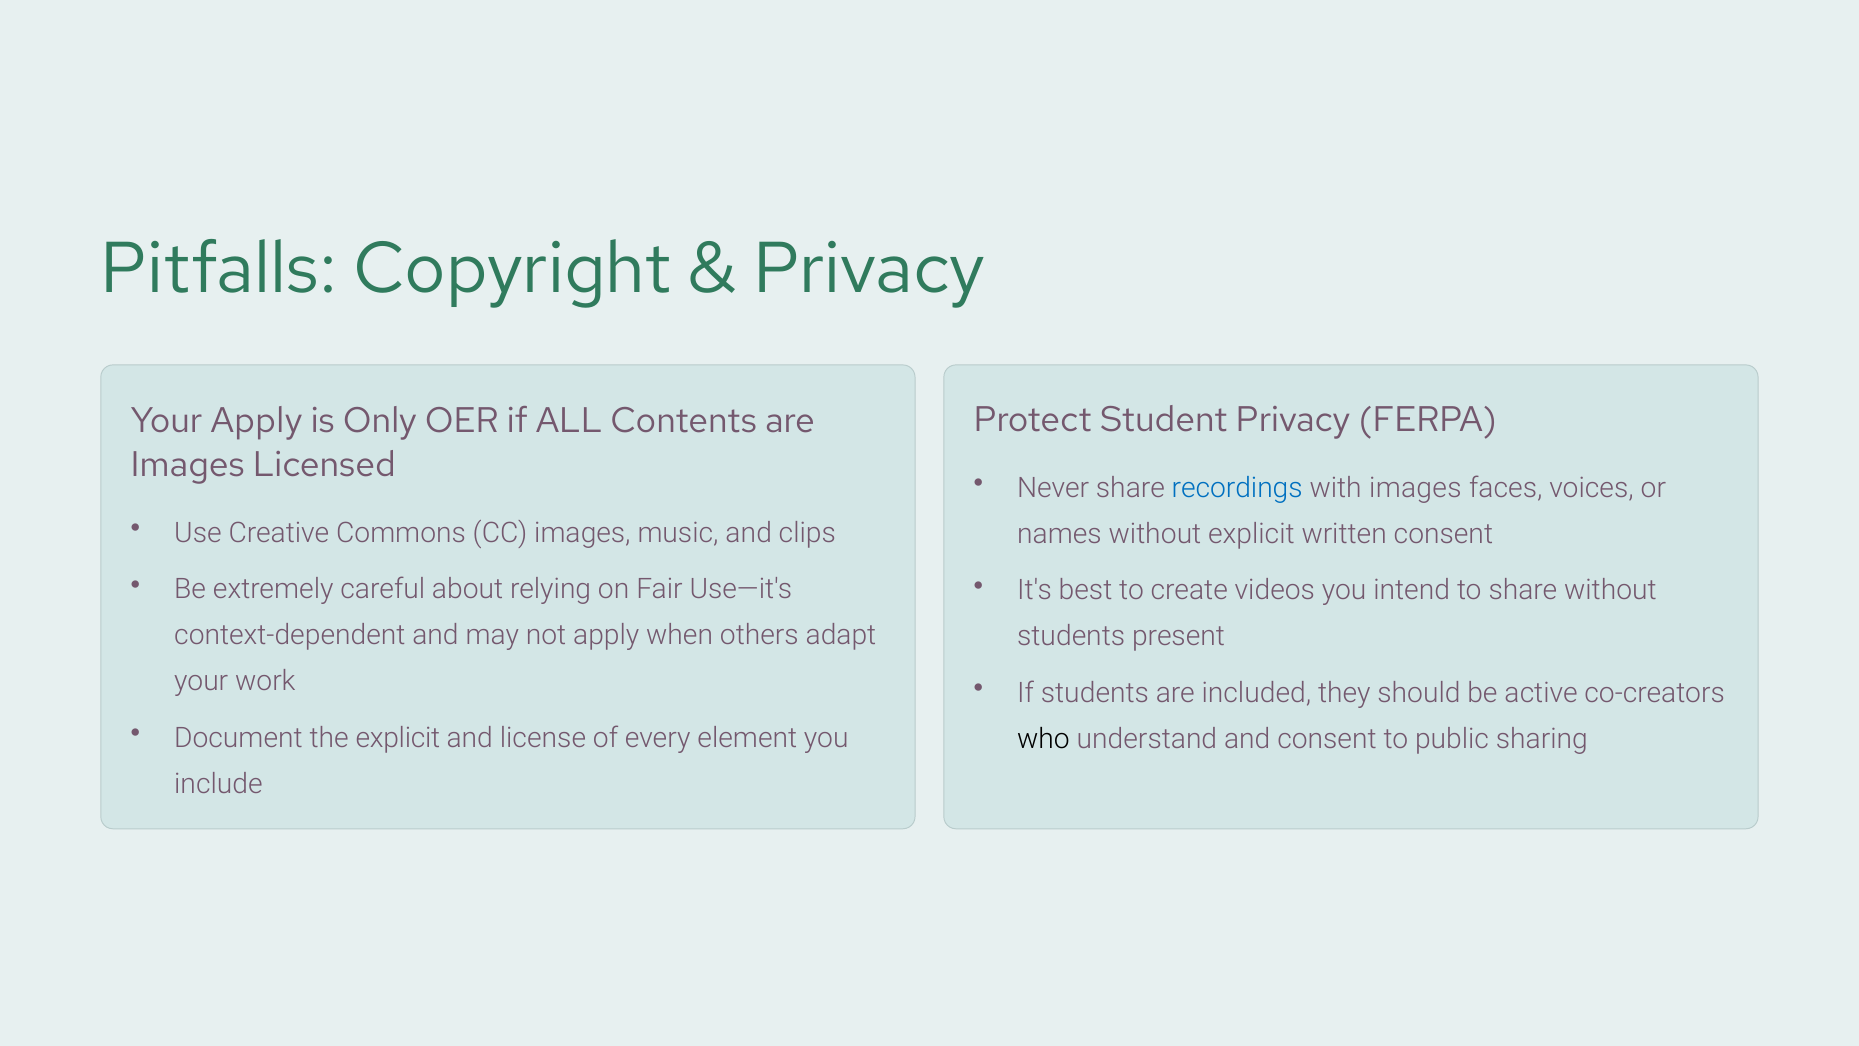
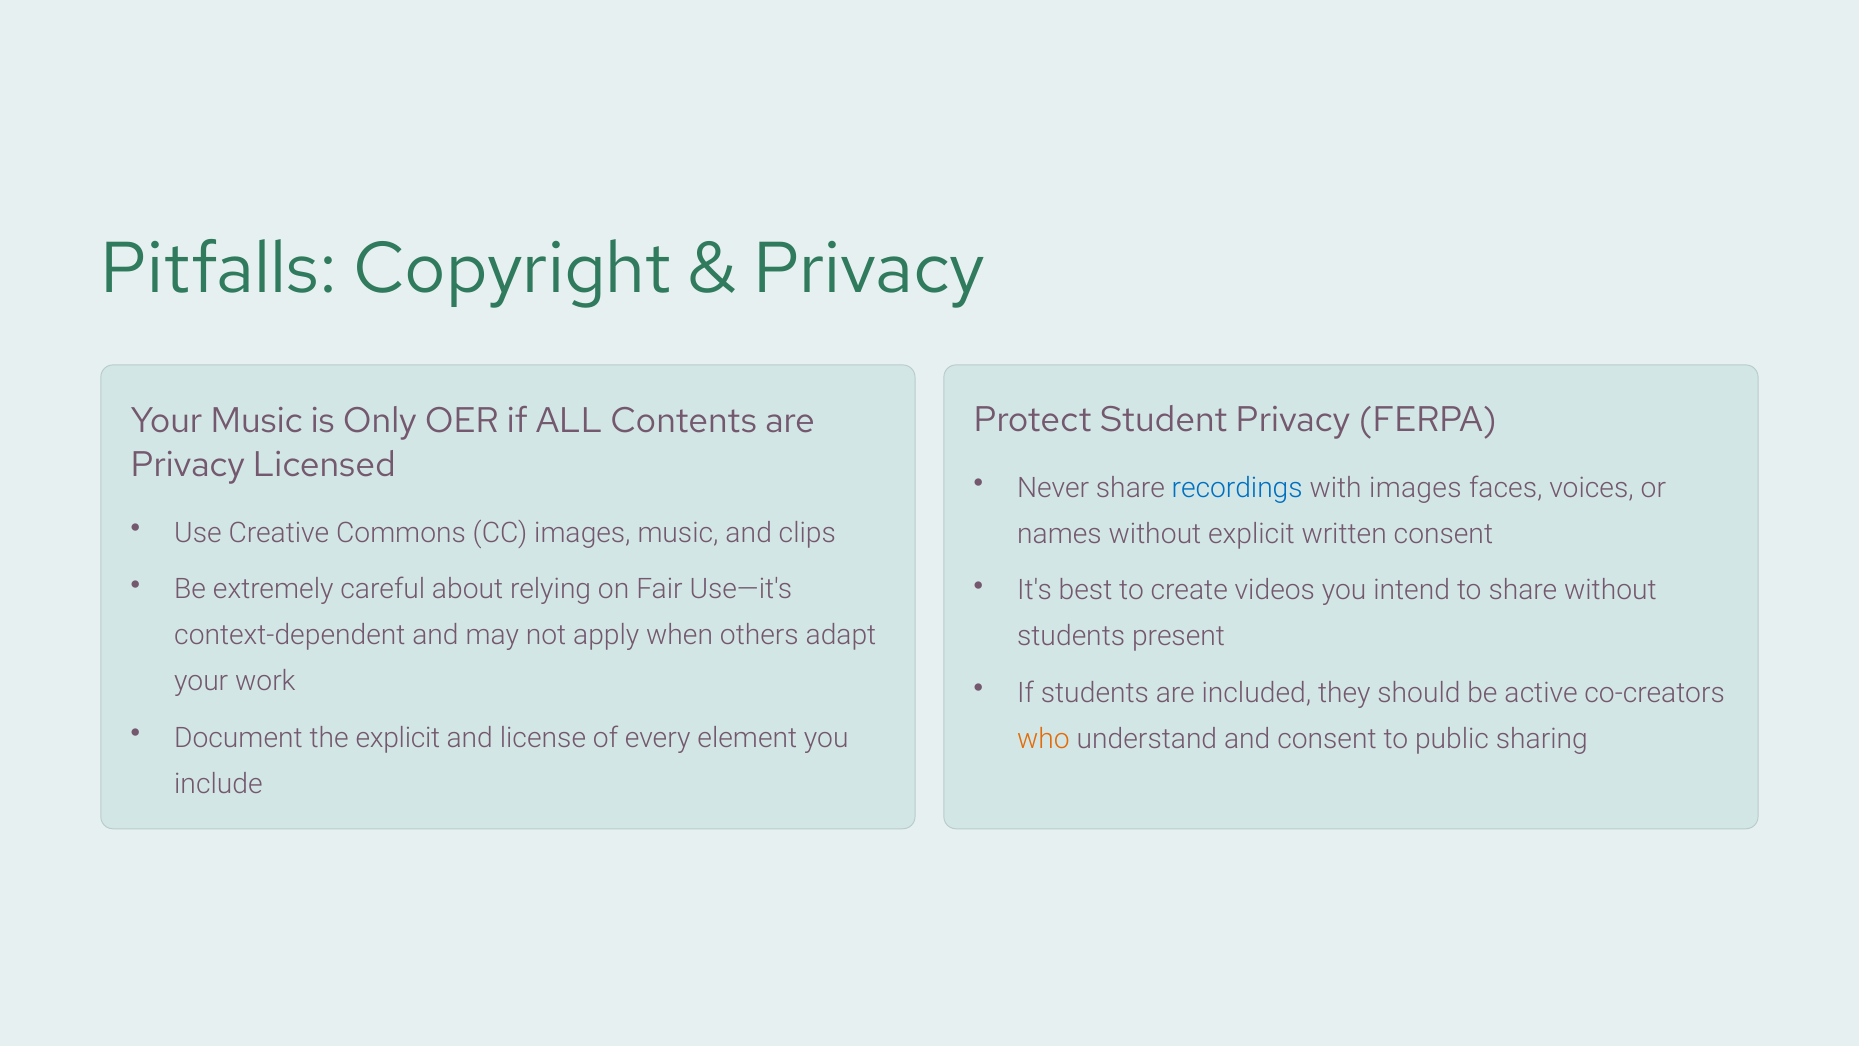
Your Apply: Apply -> Music
Images at (188, 465): Images -> Privacy
who colour: black -> orange
